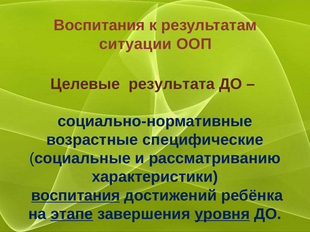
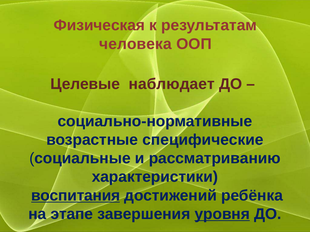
Воспитания at (99, 25): Воспитания -> Физическая
ситуации: ситуации -> человека
результата: результата -> наблюдает
этапе underline: present -> none
